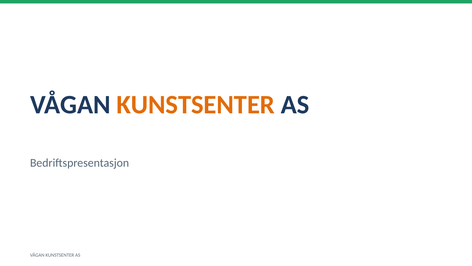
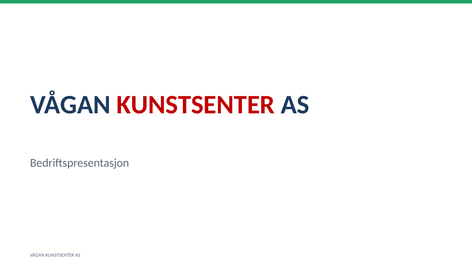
KUNSTSENTER at (196, 105) colour: orange -> red
